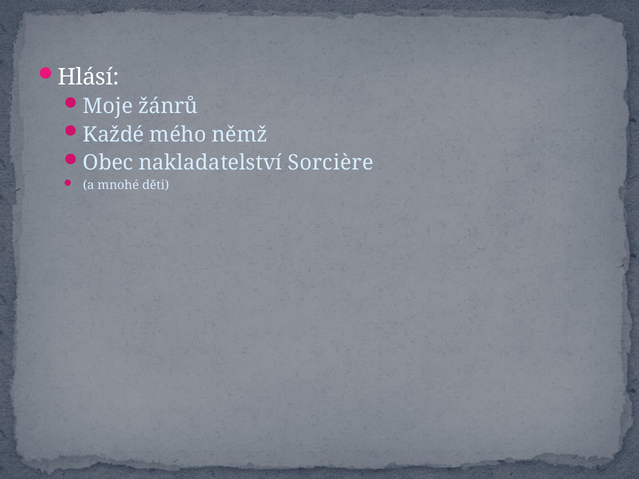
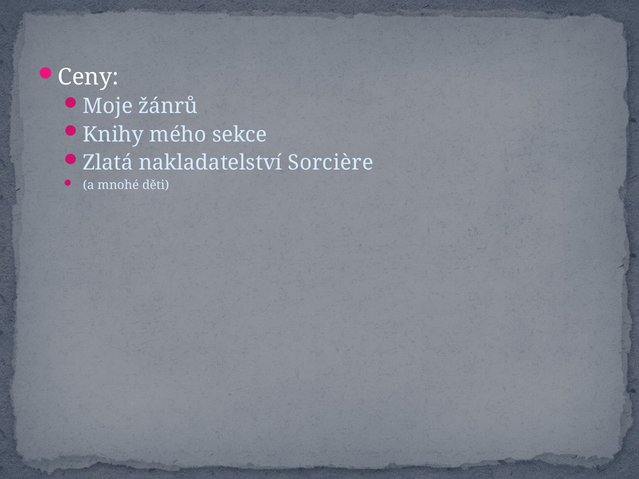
Hlásí: Hlásí -> Ceny
Každé: Každé -> Knihy
němž: němž -> sekce
Obec: Obec -> Zlatá
